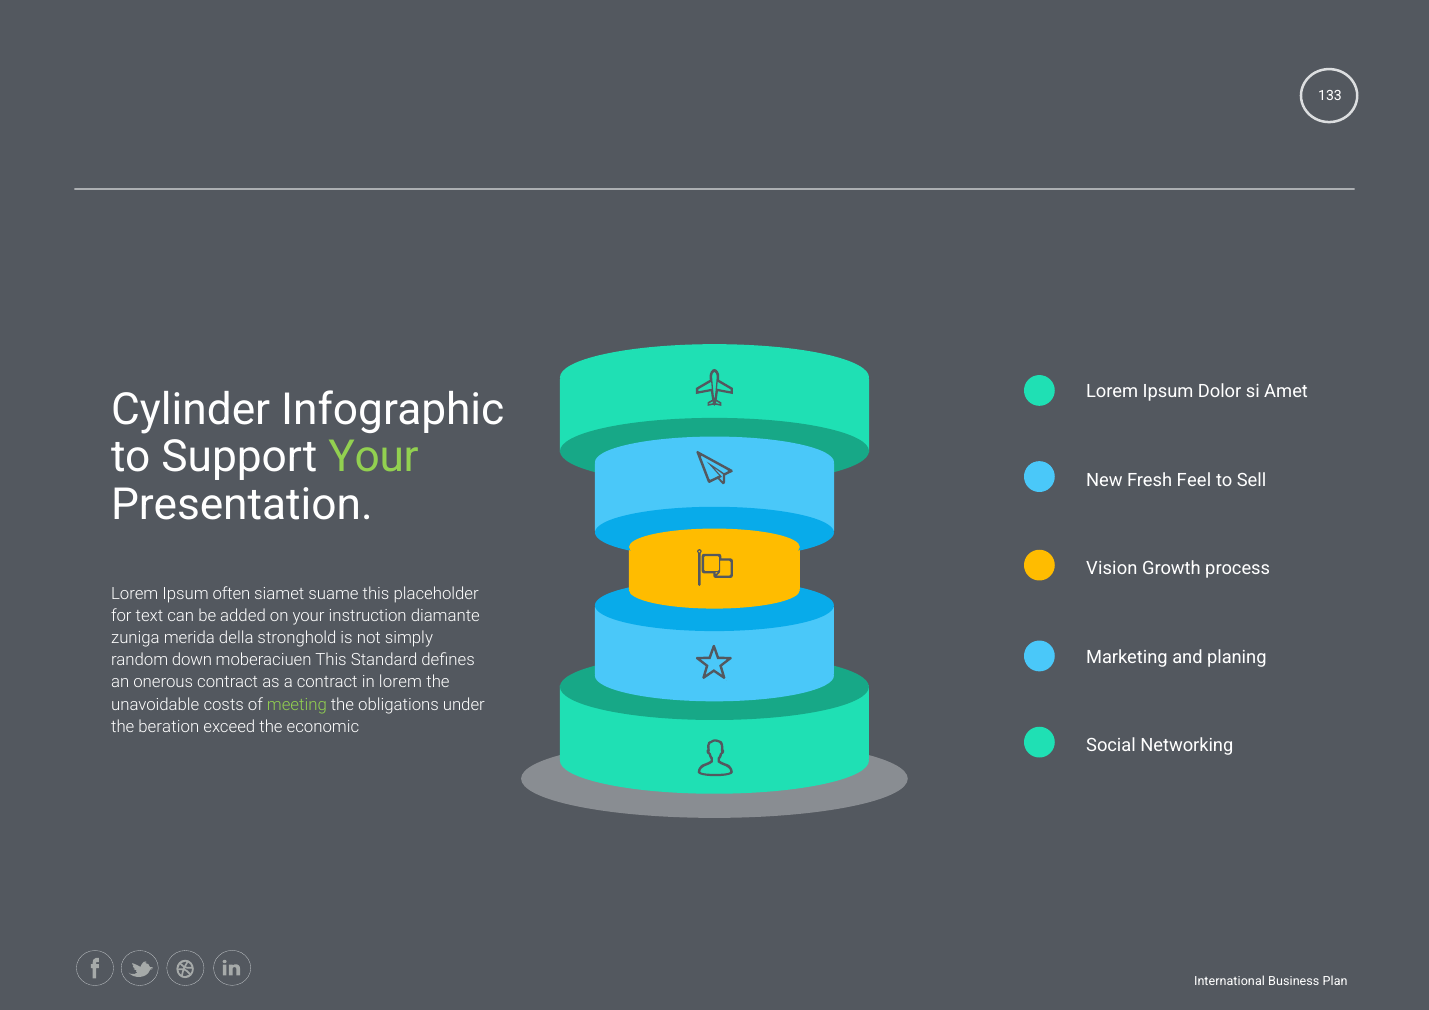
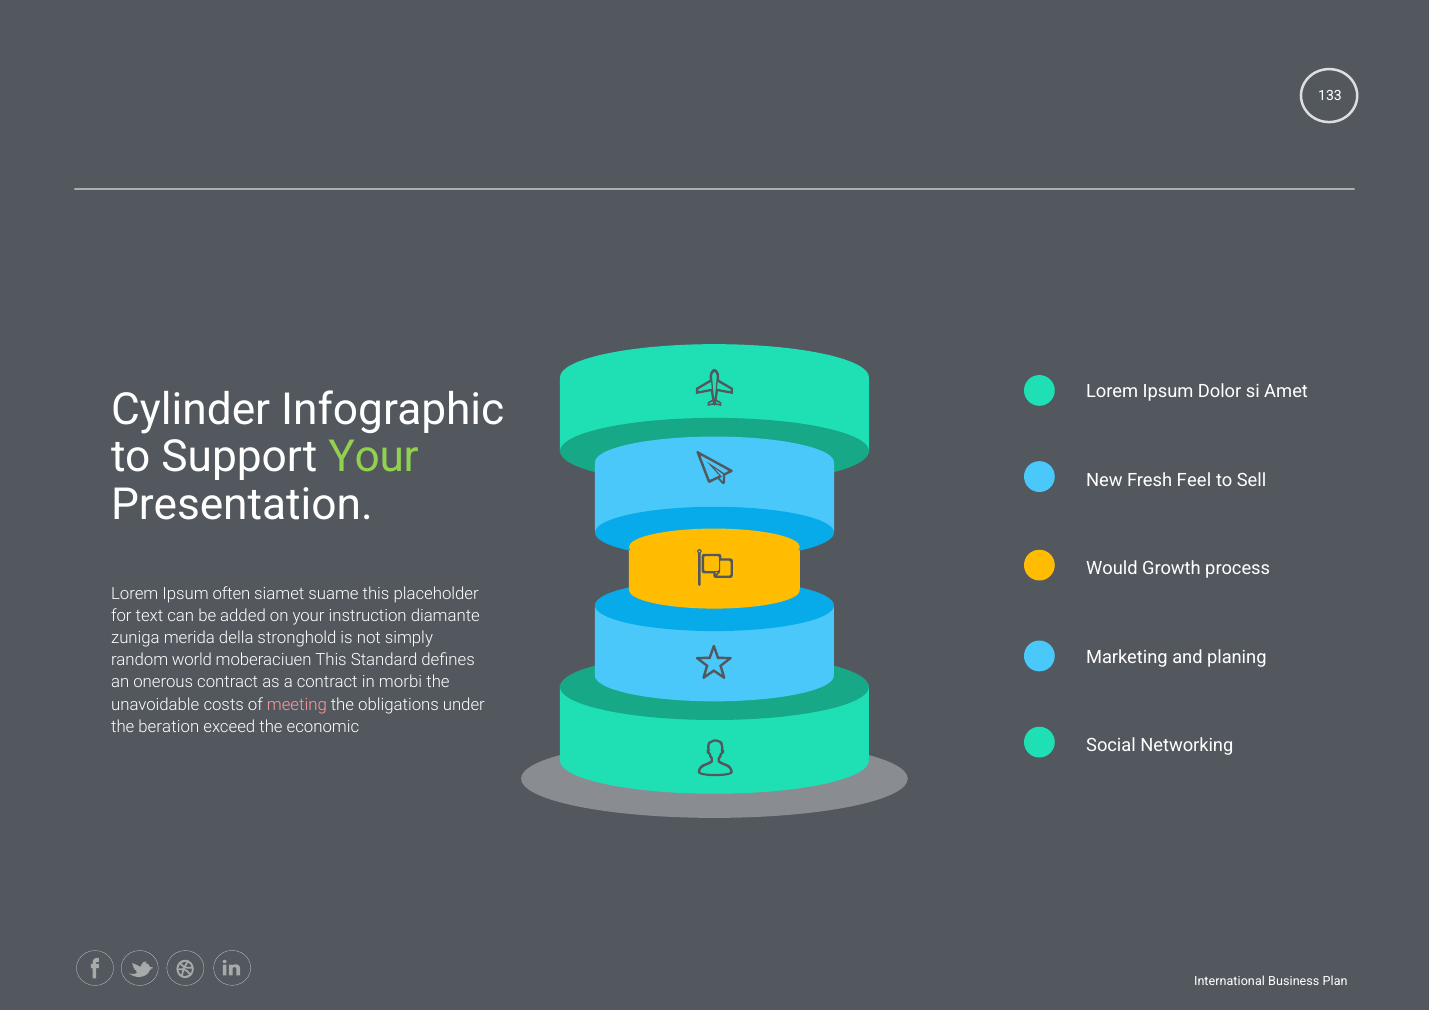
Vision: Vision -> Would
down: down -> world
in lorem: lorem -> morbi
meeting colour: light green -> pink
